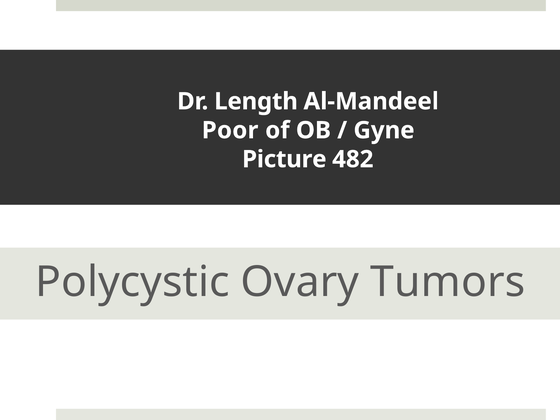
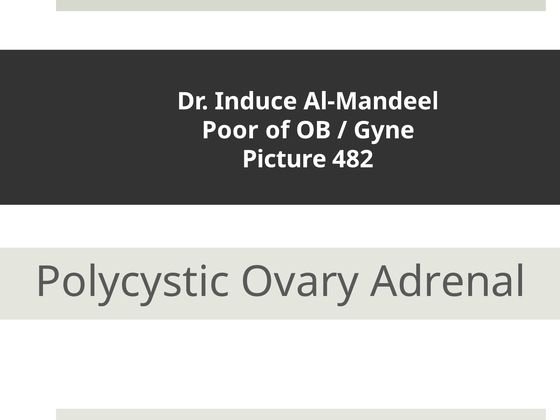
Length: Length -> Induce
Tumors: Tumors -> Adrenal
